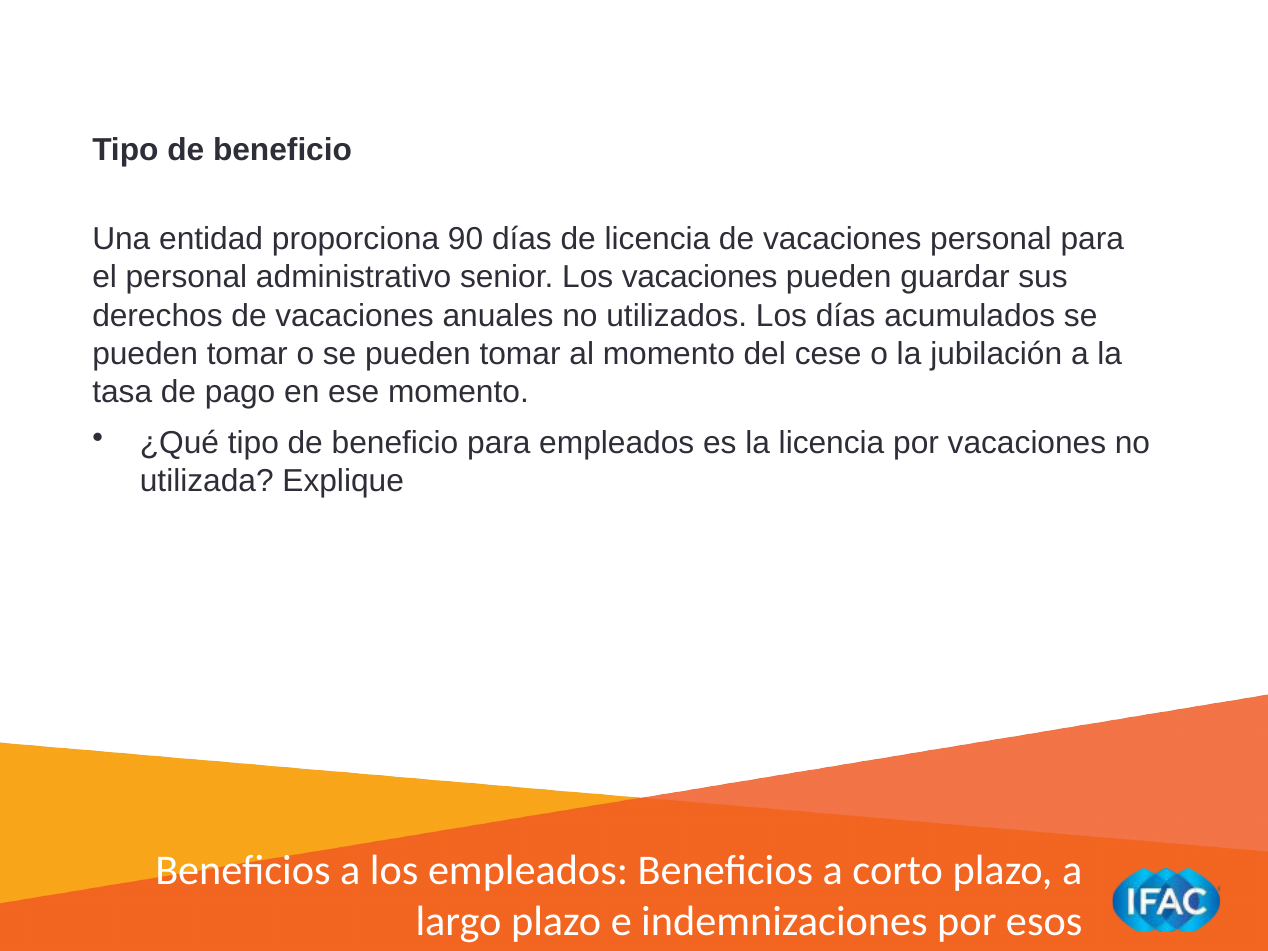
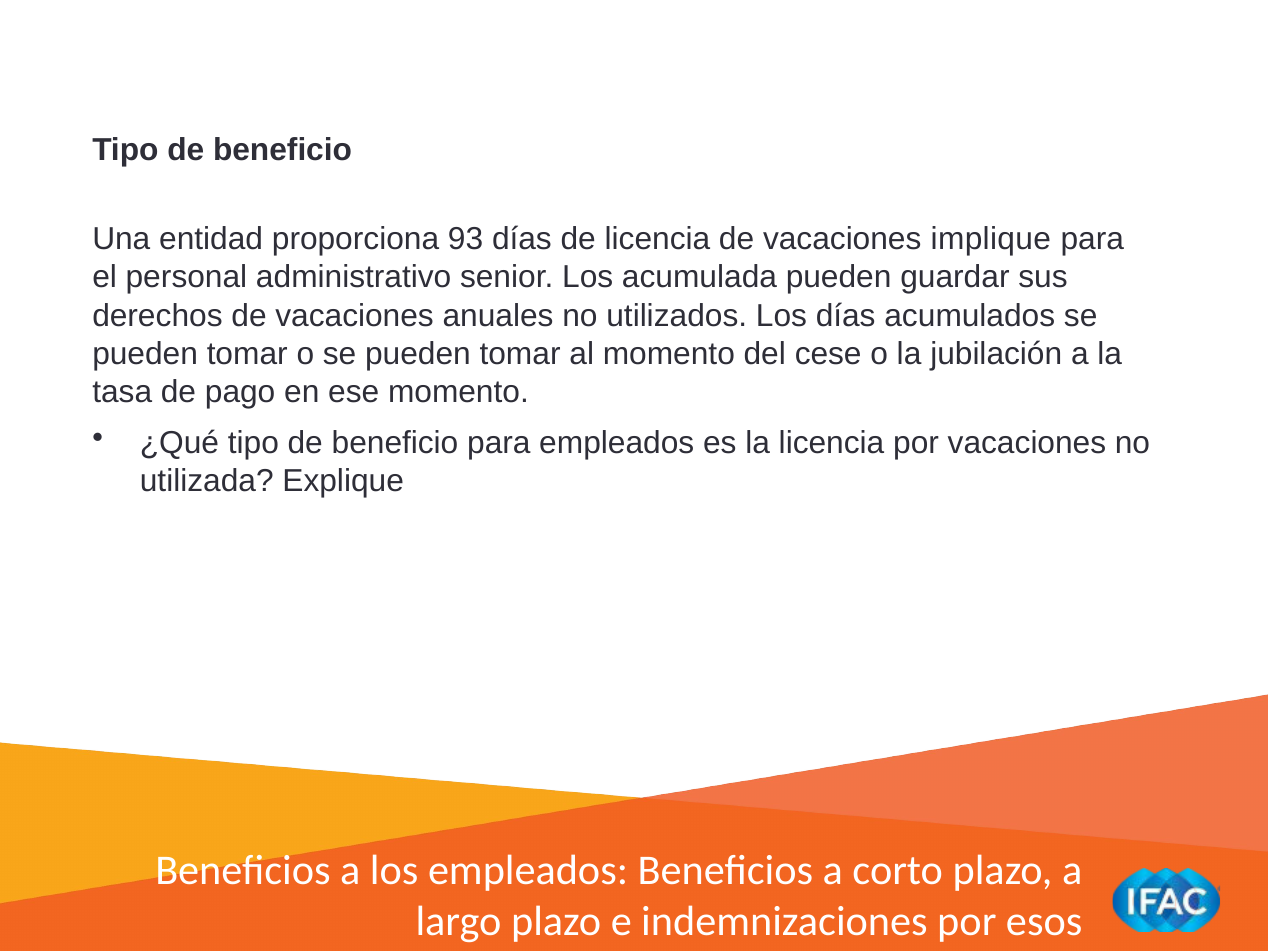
90: 90 -> 93
vacaciones personal: personal -> implique
Los vacaciones: vacaciones -> acumulada
